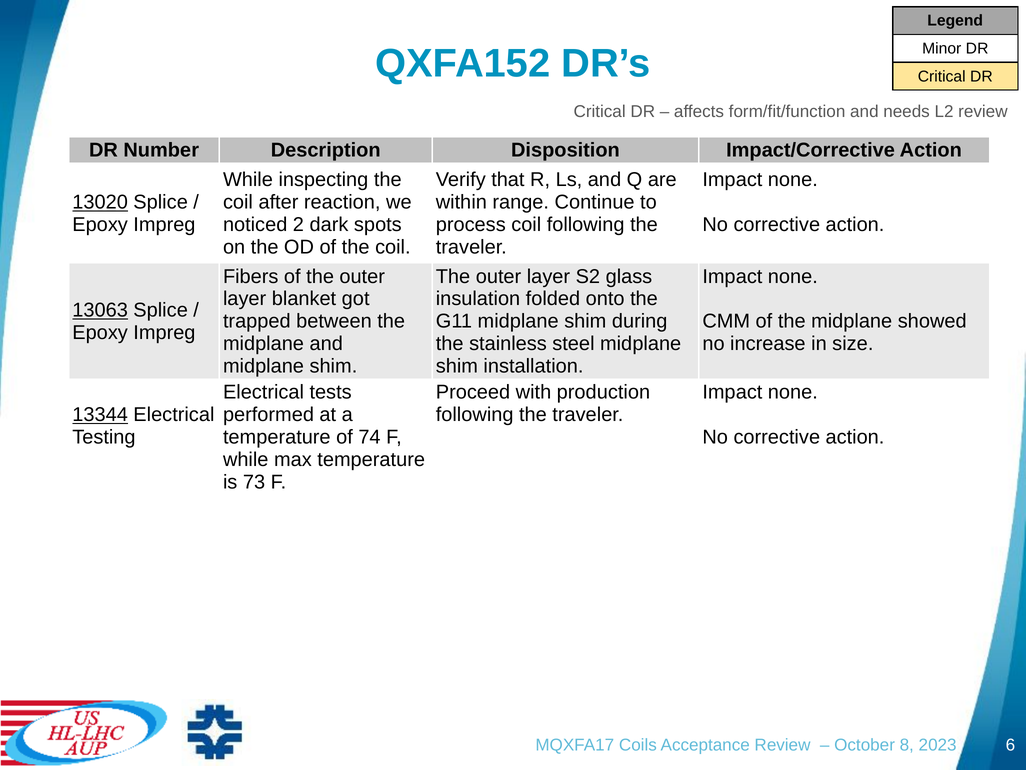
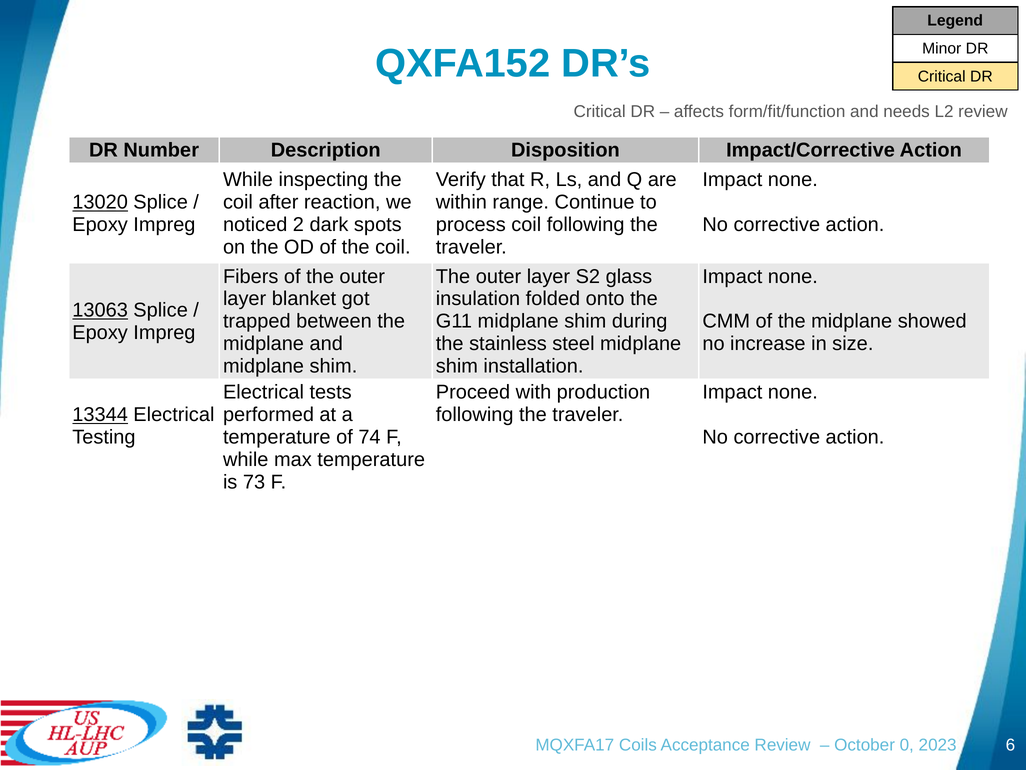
8: 8 -> 0
